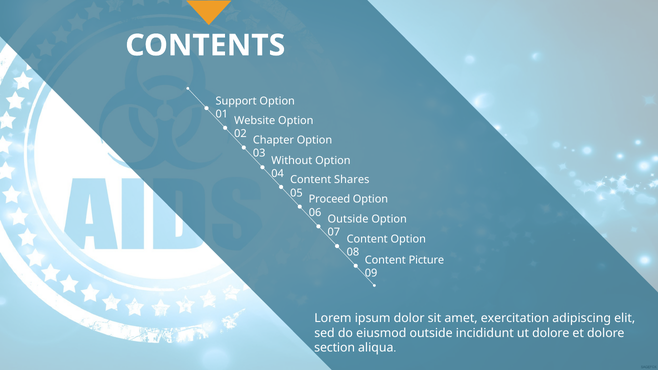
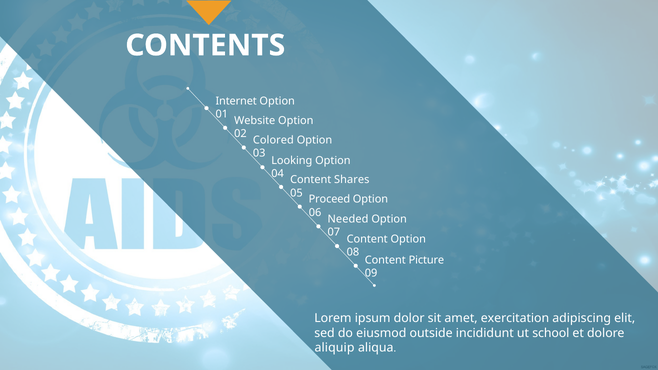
Support: Support -> Internet
Chapter: Chapter -> Colored
Without: Without -> Looking
Outside at (348, 219): Outside -> Needed
ut dolore: dolore -> school
section: section -> aliquip
